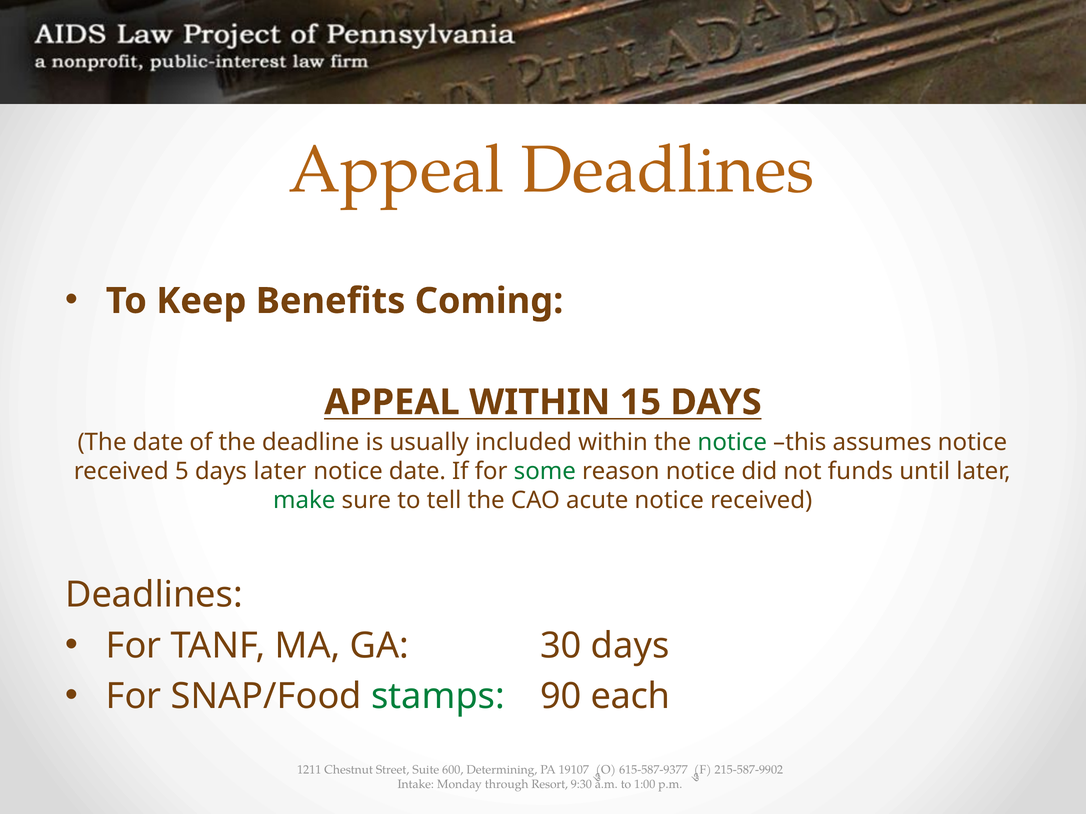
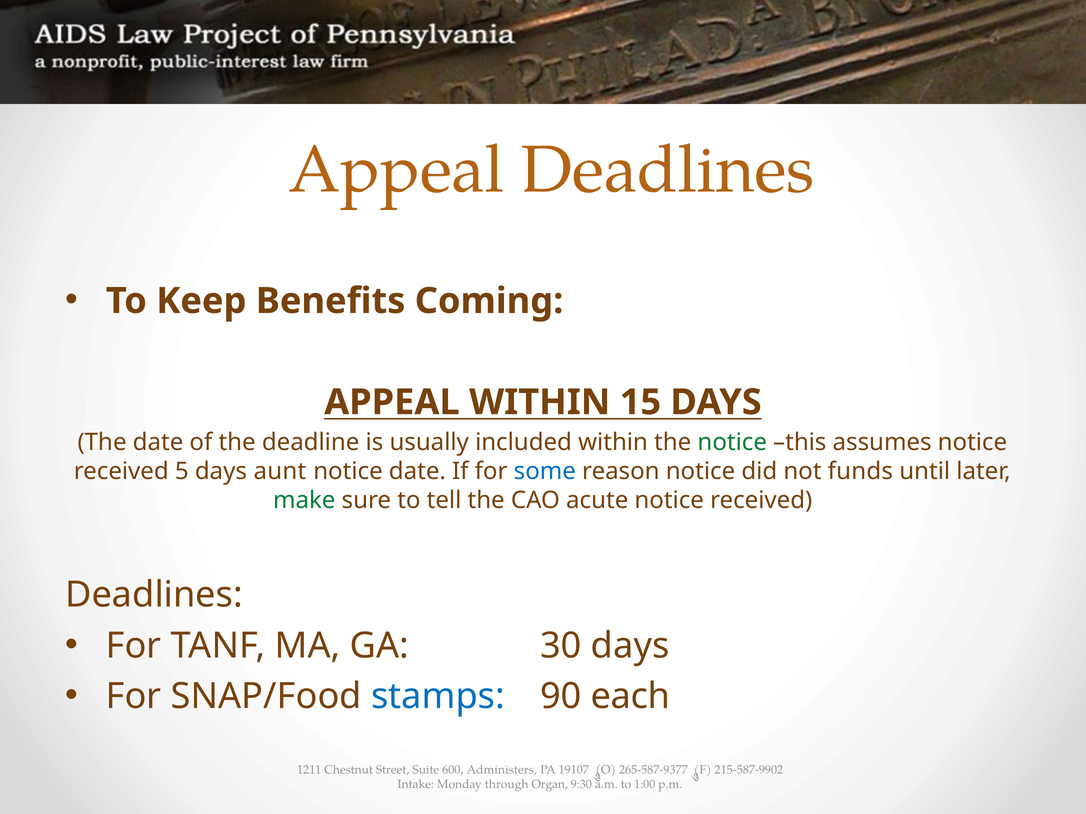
days later: later -> aunt
some colour: green -> blue
stamps colour: green -> blue
Determining: Determining -> Administers
615-587-9377: 615-587-9377 -> 265-587-9377
Resort: Resort -> Organ
